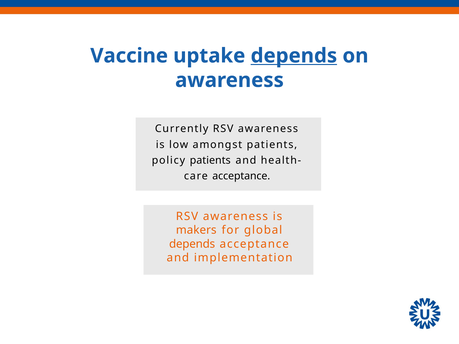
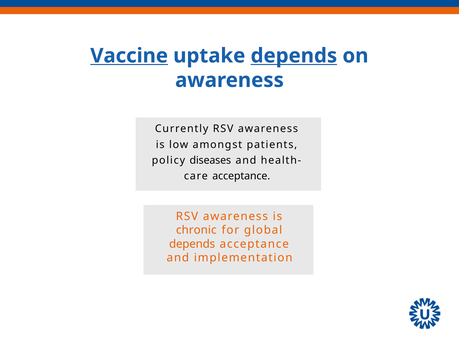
Vaccine underline: none -> present
policy patients: patients -> diseases
makers: makers -> chronic
